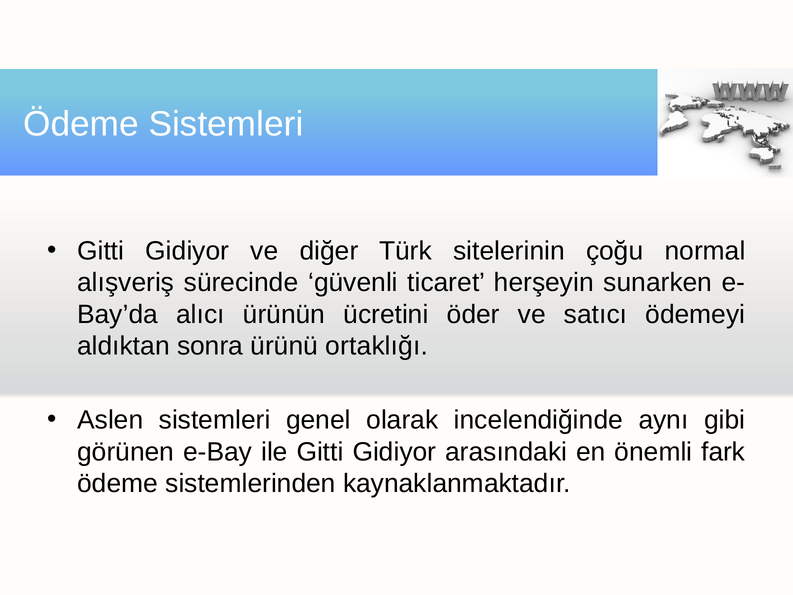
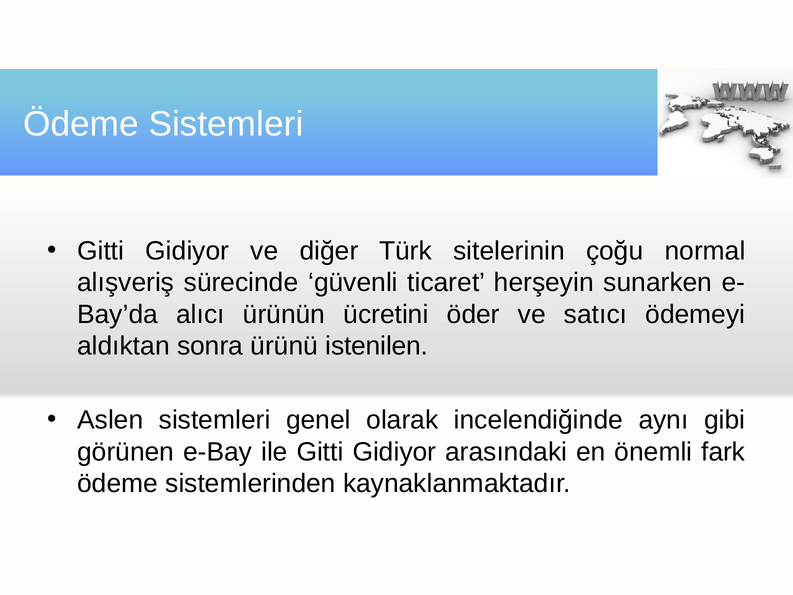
ortaklığı: ortaklığı -> istenilen
